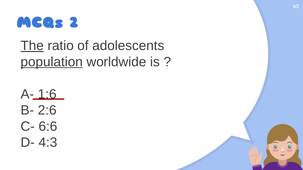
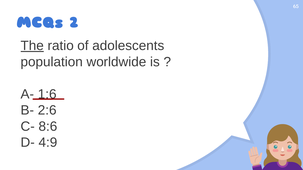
population underline: present -> none
6:6: 6:6 -> 8:6
4:3: 4:3 -> 4:9
